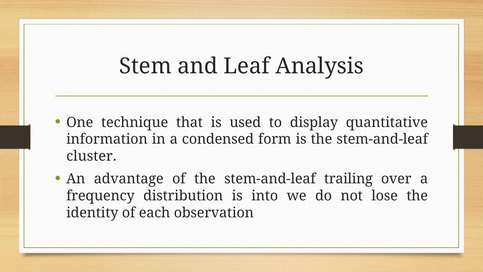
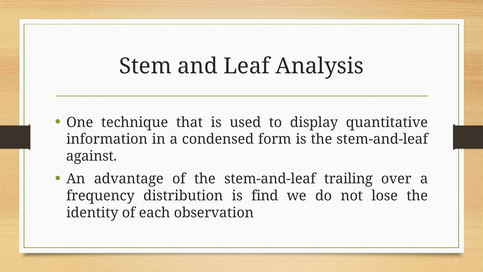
cluster: cluster -> against
into: into -> find
